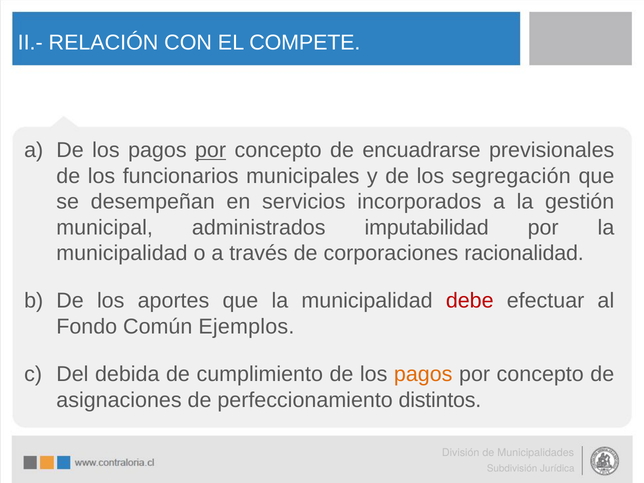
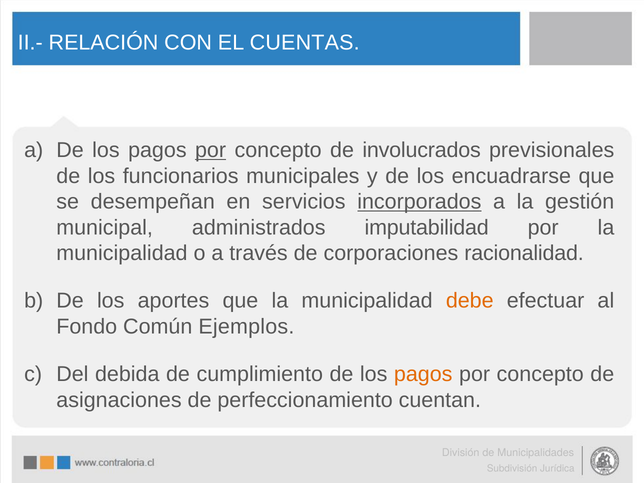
COMPETE: COMPETE -> CUENTAS
encuadrarse: encuadrarse -> involucrados
segregación: segregación -> encuadrarse
incorporados underline: none -> present
debe colour: red -> orange
distintos: distintos -> cuentan
